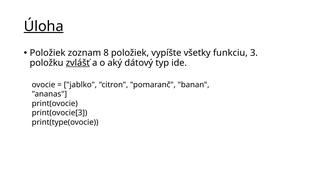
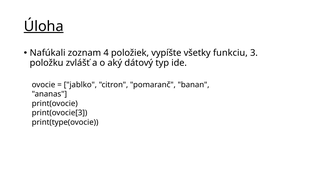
Položiek at (48, 53): Položiek -> Nafúkali
8: 8 -> 4
zvlášť underline: present -> none
